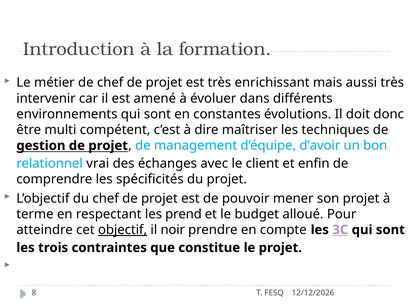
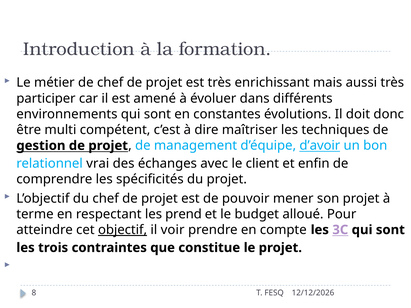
intervenir: intervenir -> participer
d’avoir underline: none -> present
noir: noir -> voir
